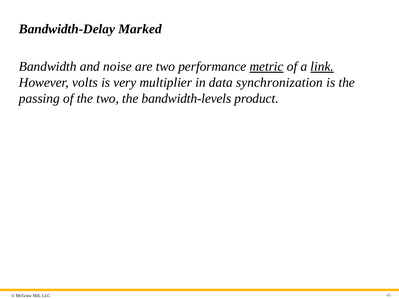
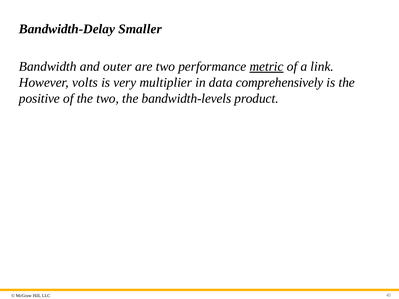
Marked: Marked -> Smaller
noise: noise -> outer
link underline: present -> none
synchronization: synchronization -> comprehensively
passing: passing -> positive
